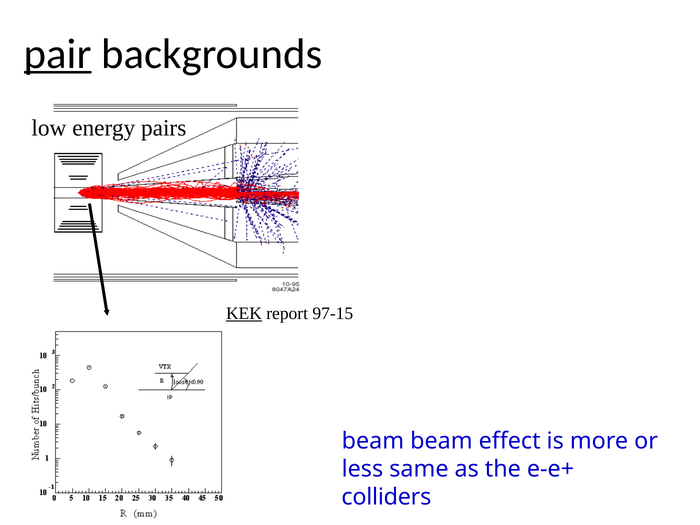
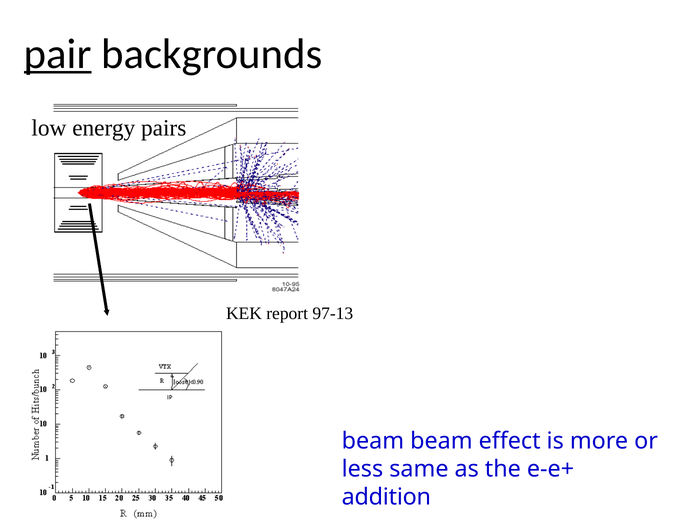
KEK underline: present -> none
97-15: 97-15 -> 97-13
colliders: colliders -> addition
